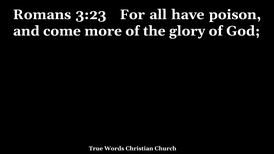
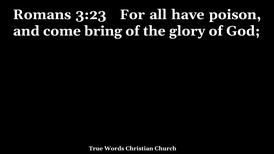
more: more -> bring
